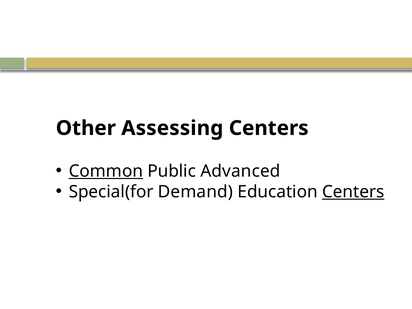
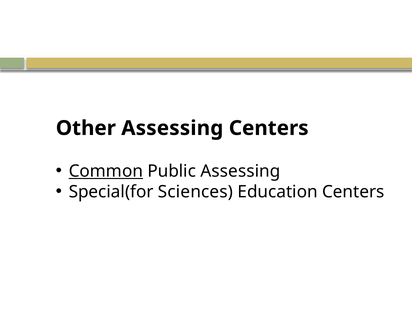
Public Advanced: Advanced -> Assessing
Demand: Demand -> Sciences
Centers at (353, 192) underline: present -> none
